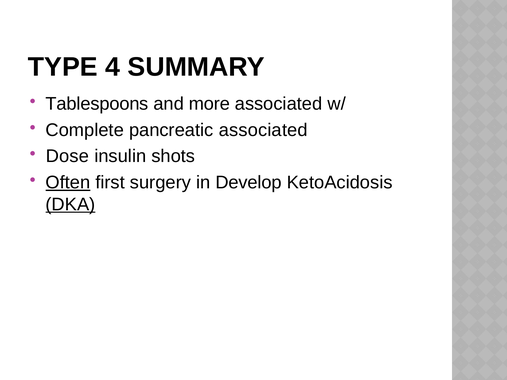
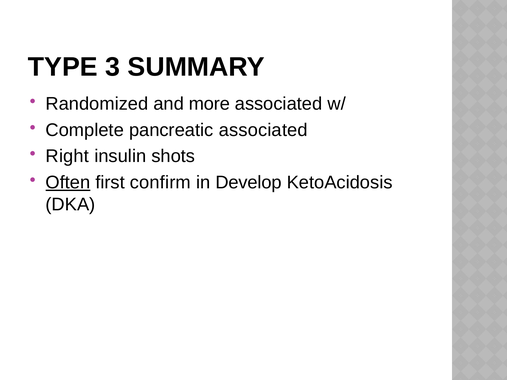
4: 4 -> 3
Tablespoons: Tablespoons -> Randomized
Dose: Dose -> Right
surgery: surgery -> confirm
DKA underline: present -> none
